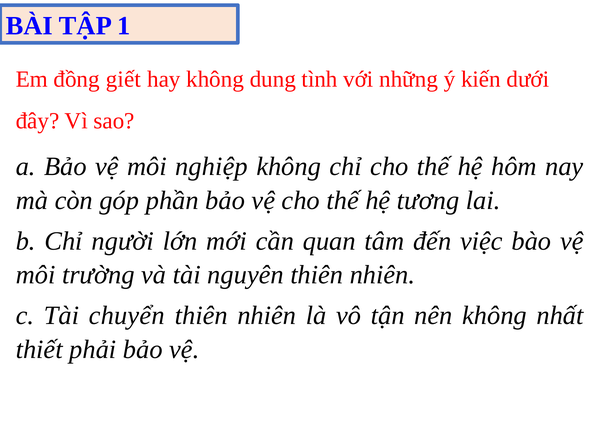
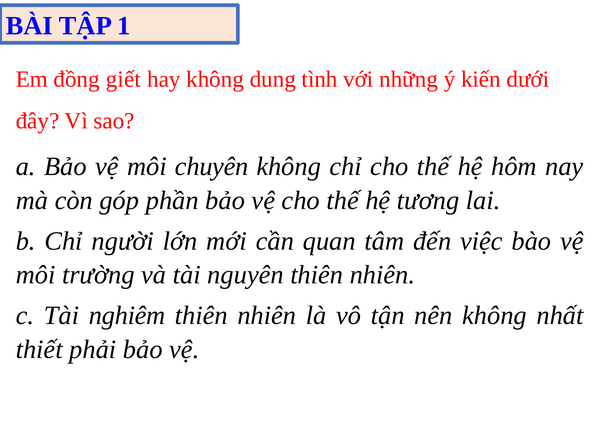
nghiệp: nghiệp -> chuyên
chuyển: chuyển -> nghiêm
